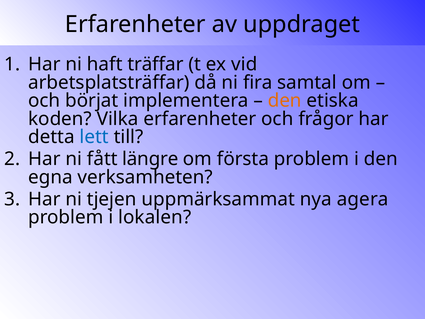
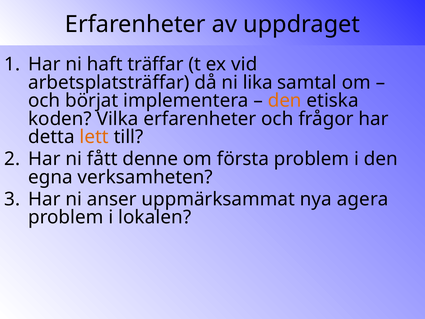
fira: fira -> lika
lett colour: blue -> orange
längre: längre -> denne
tjejen: tjejen -> anser
